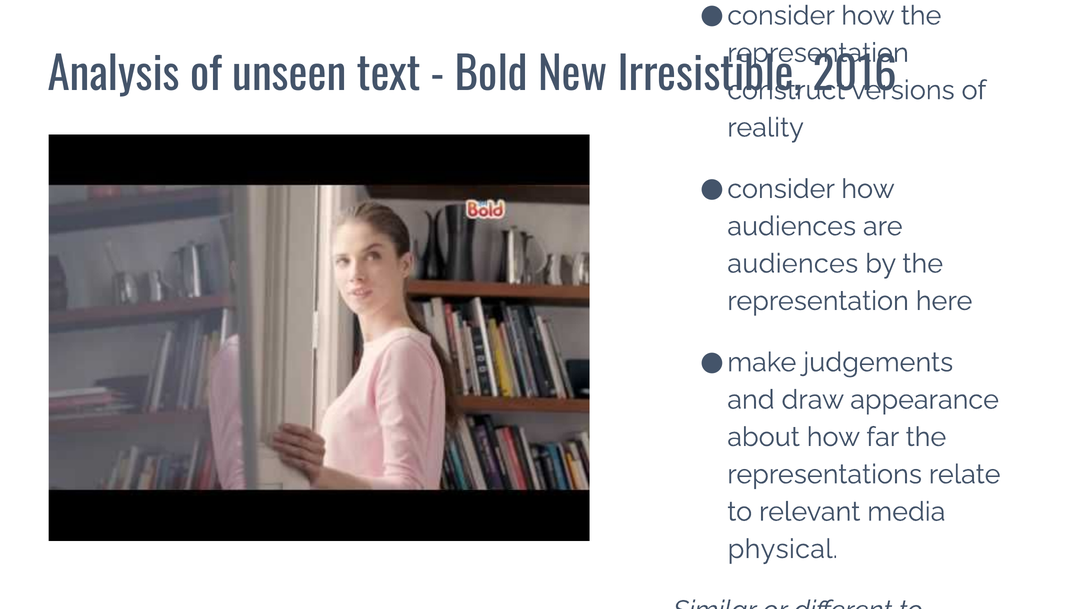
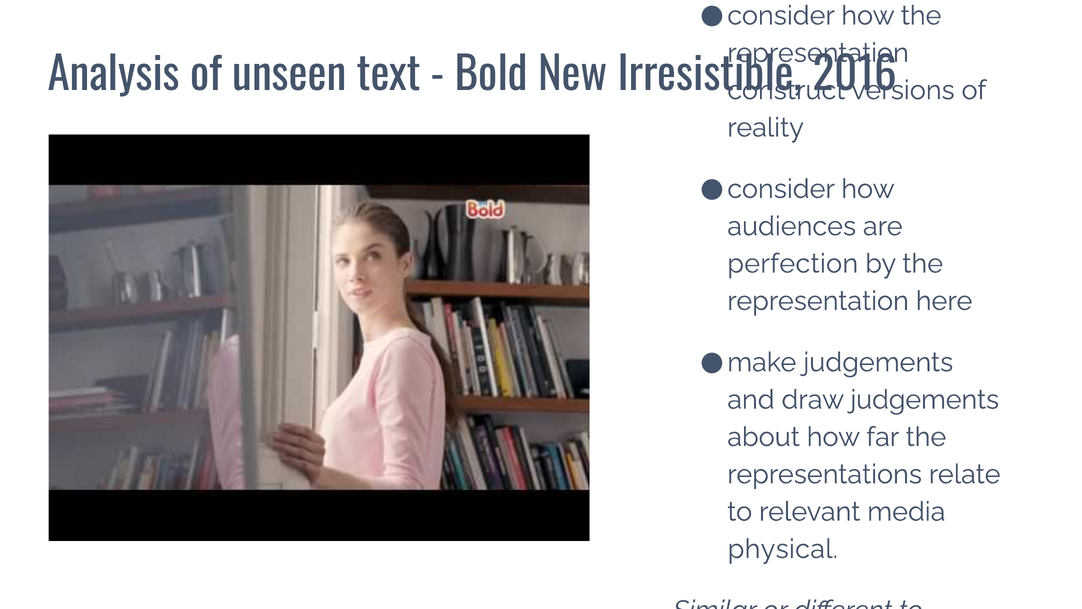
audiences at (793, 263): audiences -> perfection
draw appearance: appearance -> judgements
